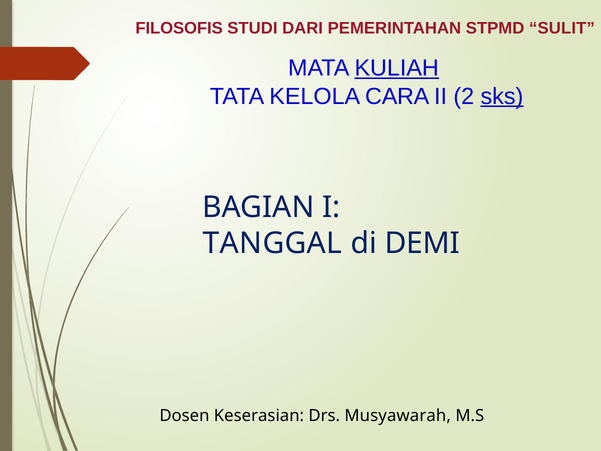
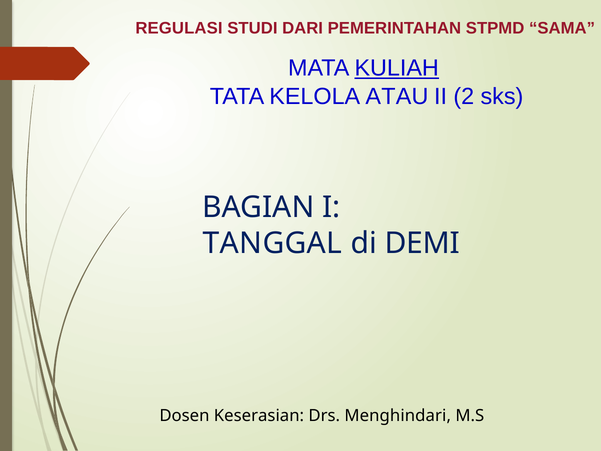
FILOSOFIS: FILOSOFIS -> REGULASI
SULIT: SULIT -> SAMA
CARA: CARA -> ATAU
sks underline: present -> none
Musyawarah: Musyawarah -> Menghindari
